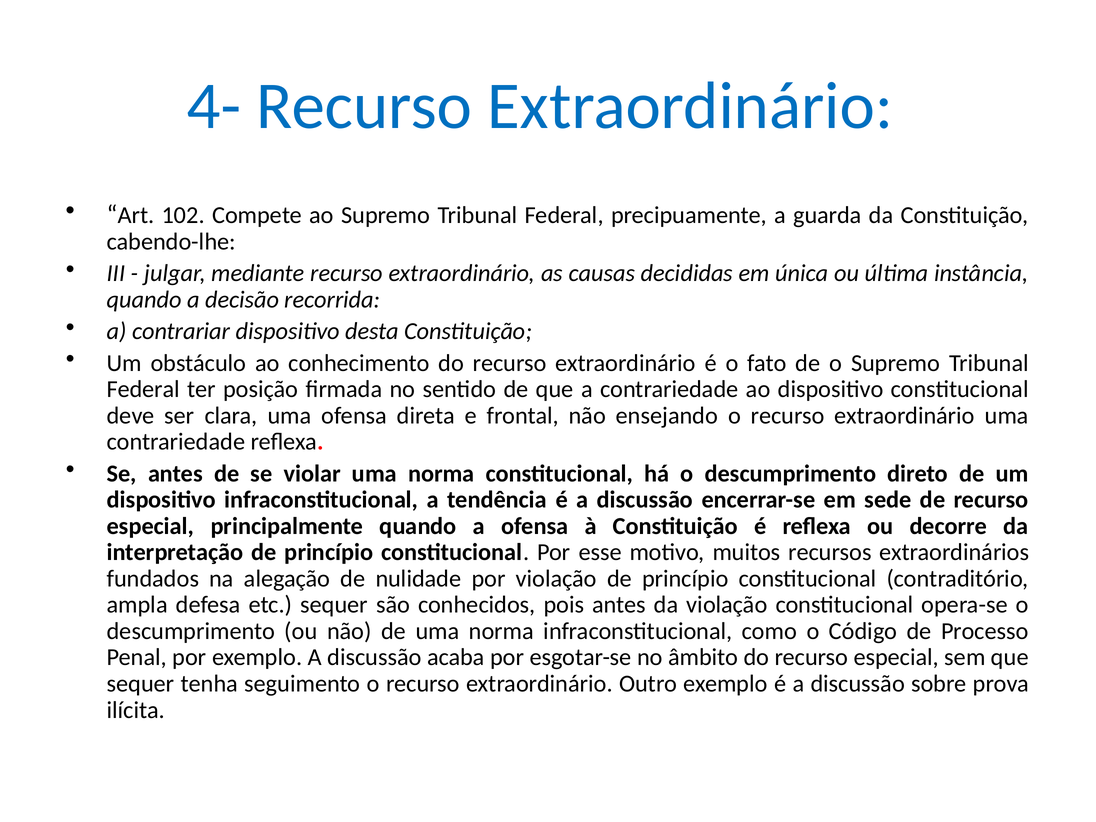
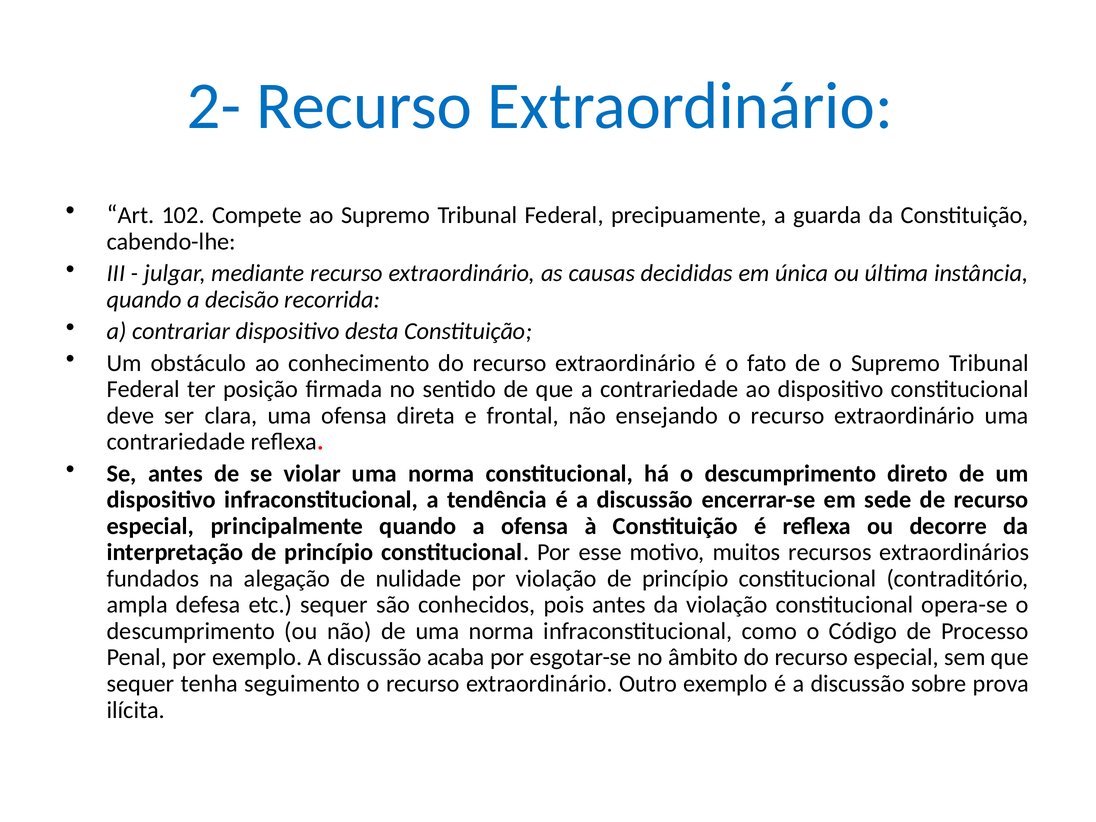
4-: 4- -> 2-
